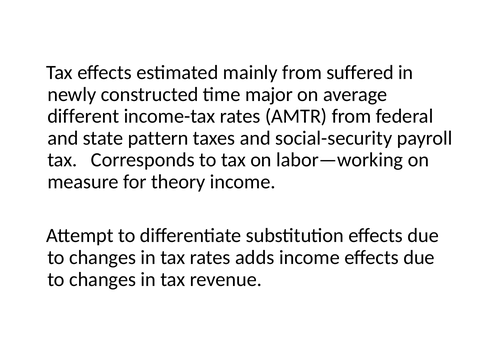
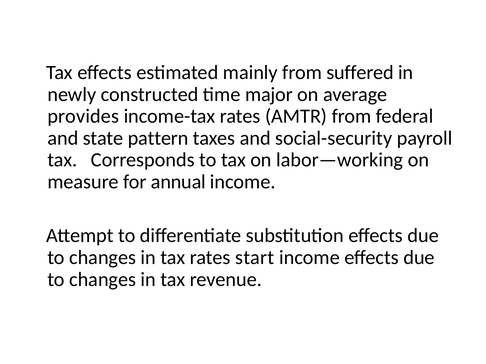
different: different -> provides
theory: theory -> annual
adds: adds -> start
